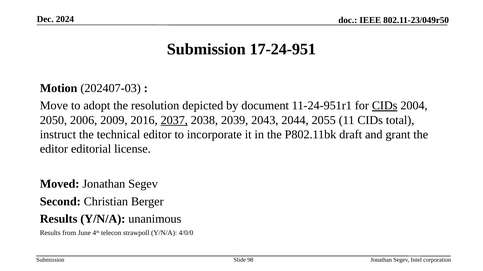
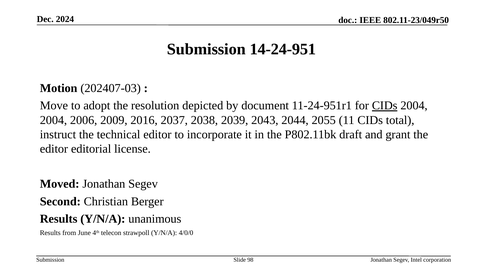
17-24-951: 17-24-951 -> 14-24-951
2050 at (53, 120): 2050 -> 2004
2037 underline: present -> none
